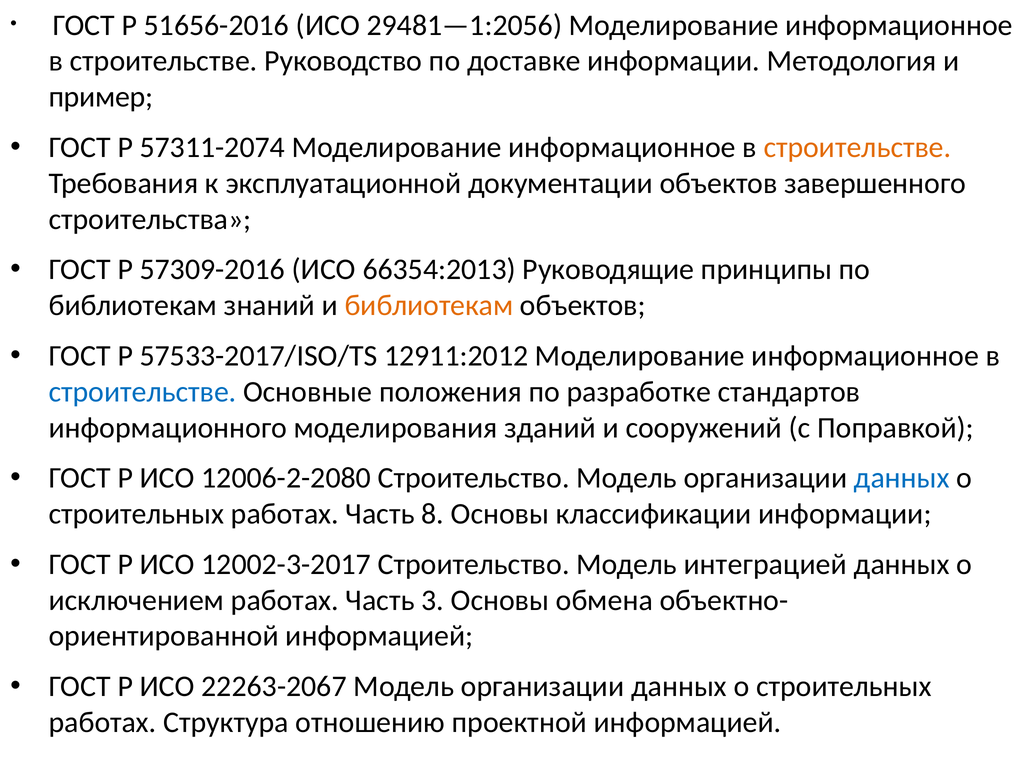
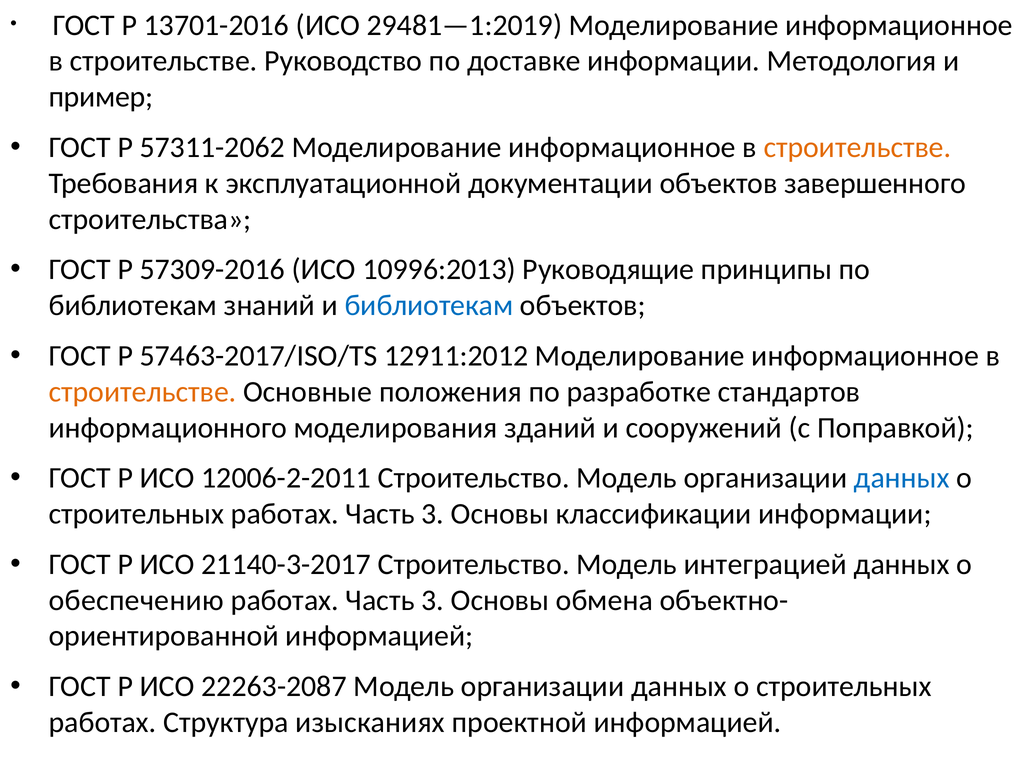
51656-2016: 51656-2016 -> 13701-2016
29481—1:2056: 29481—1:2056 -> 29481—1:2019
57311-2074: 57311-2074 -> 57311-2062
66354:2013: 66354:2013 -> 10996:2013
библиотекам at (429, 305) colour: orange -> blue
57533-2017/ISO/TS: 57533-2017/ISO/TS -> 57463-2017/ISO/TS
строительстве at (143, 392) colour: blue -> orange
12006-2-2080: 12006-2-2080 -> 12006-2-2011
строительных работах Часть 8: 8 -> 3
12002-3-2017: 12002-3-2017 -> 21140-3-2017
исключением: исключением -> обеспечению
22263-2067: 22263-2067 -> 22263-2087
отношению: отношению -> изысканиях
